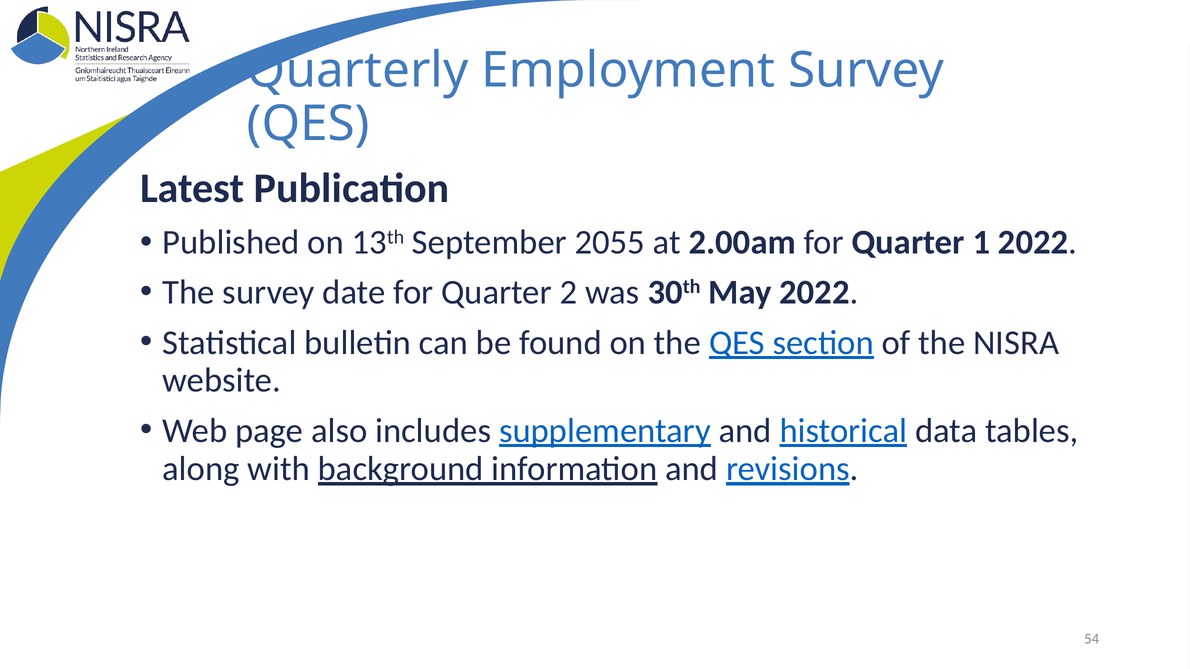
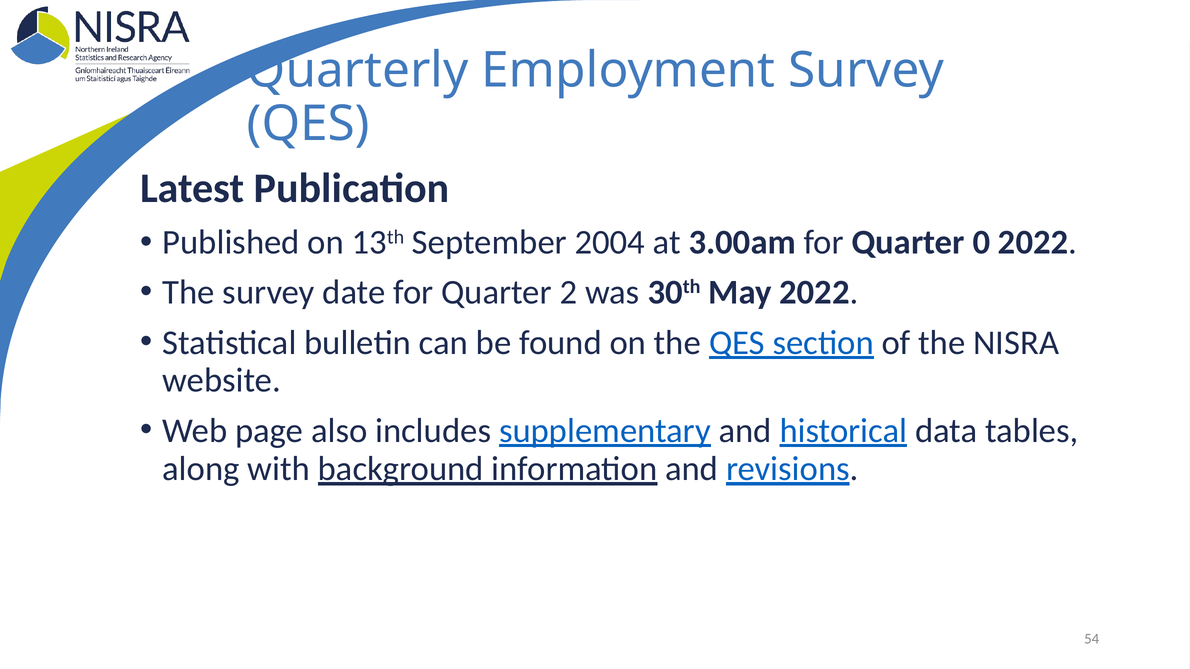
2055: 2055 -> 2004
2.00am: 2.00am -> 3.00am
1: 1 -> 0
